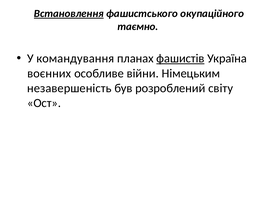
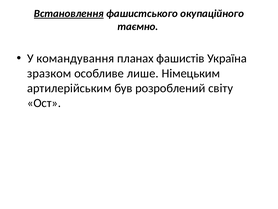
фашистів underline: present -> none
воєнних: воєнних -> зразком
війни: війни -> лише
незавершеність: незавершеність -> артилерійським
